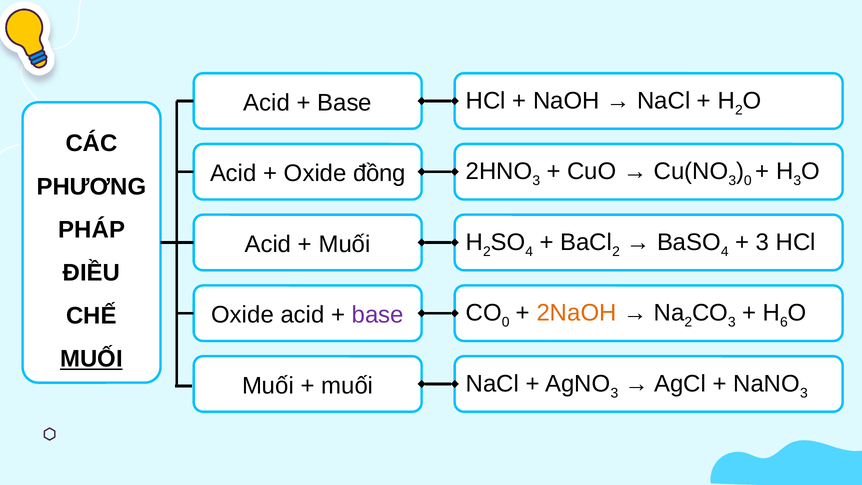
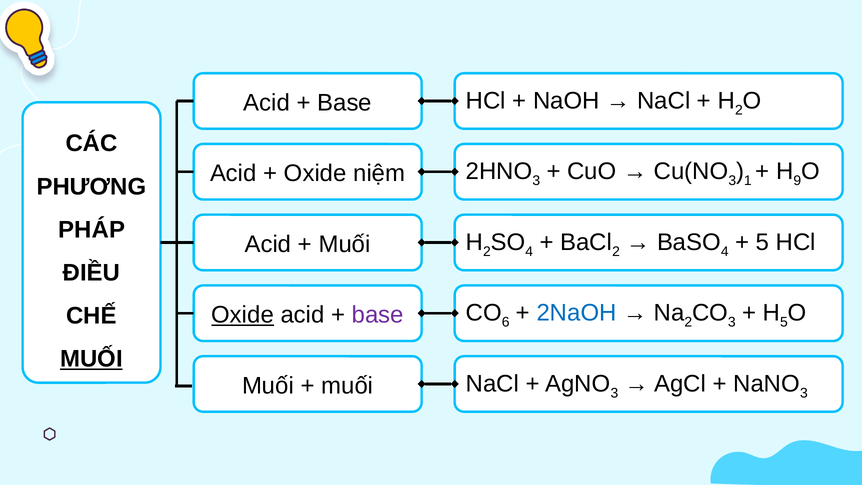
0 at (748, 181): 0 -> 1
3 at (797, 181): 3 -> 9
đồng: đồng -> niệm
3 at (763, 242): 3 -> 5
0 at (506, 322): 0 -> 6
2NaOH colour: orange -> blue
6 at (784, 322): 6 -> 5
Oxide at (243, 315) underline: none -> present
